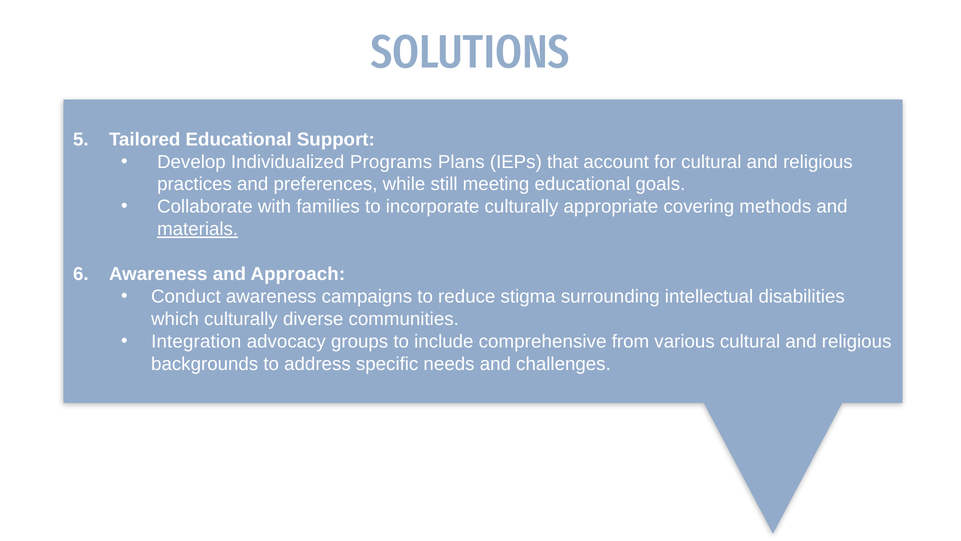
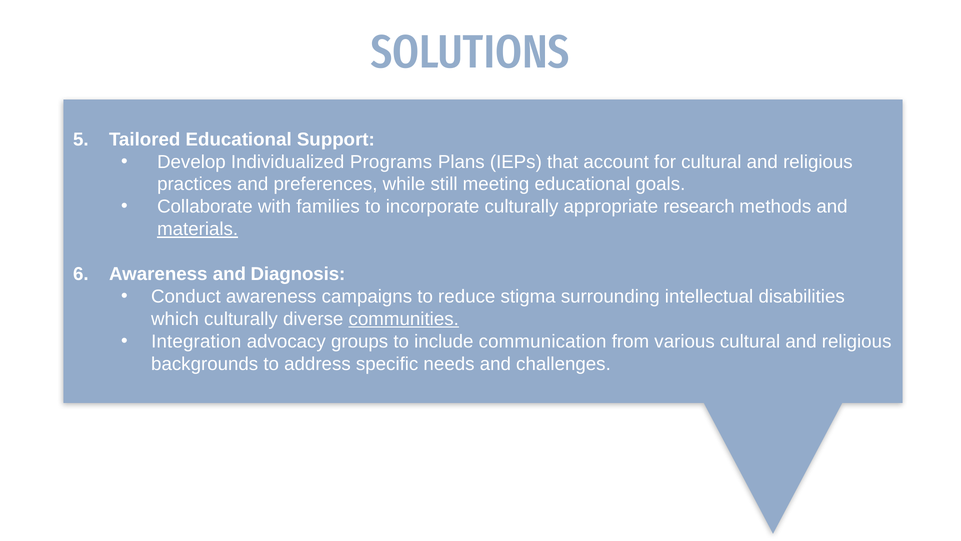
covering: covering -> research
Approach: Approach -> Diagnosis
communities underline: none -> present
comprehensive: comprehensive -> communication
